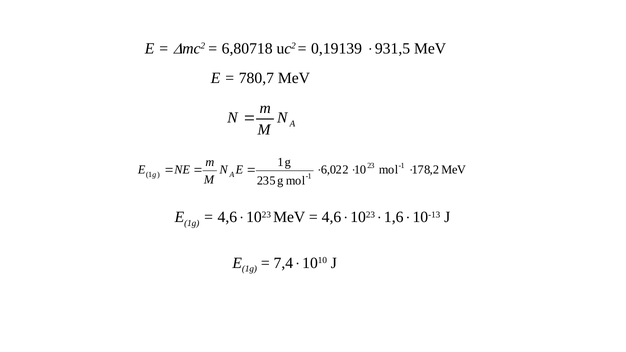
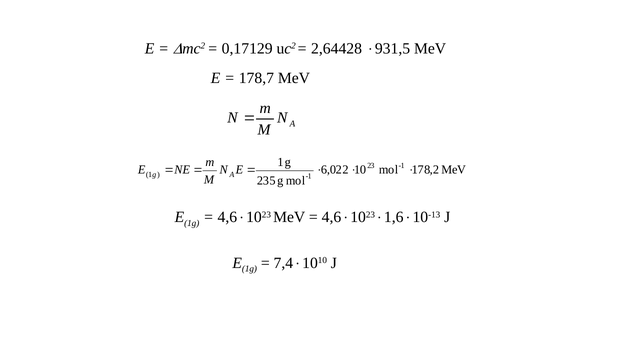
6,80718: 6,80718 -> 0,17129
0,19139: 0,19139 -> 2,64428
780,7: 780,7 -> 178,7
